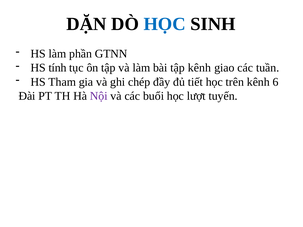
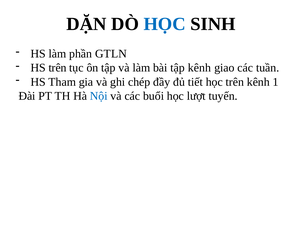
GTNN: GTNN -> GTLN
HS tính: tính -> trên
6: 6 -> 1
Nội colour: purple -> blue
